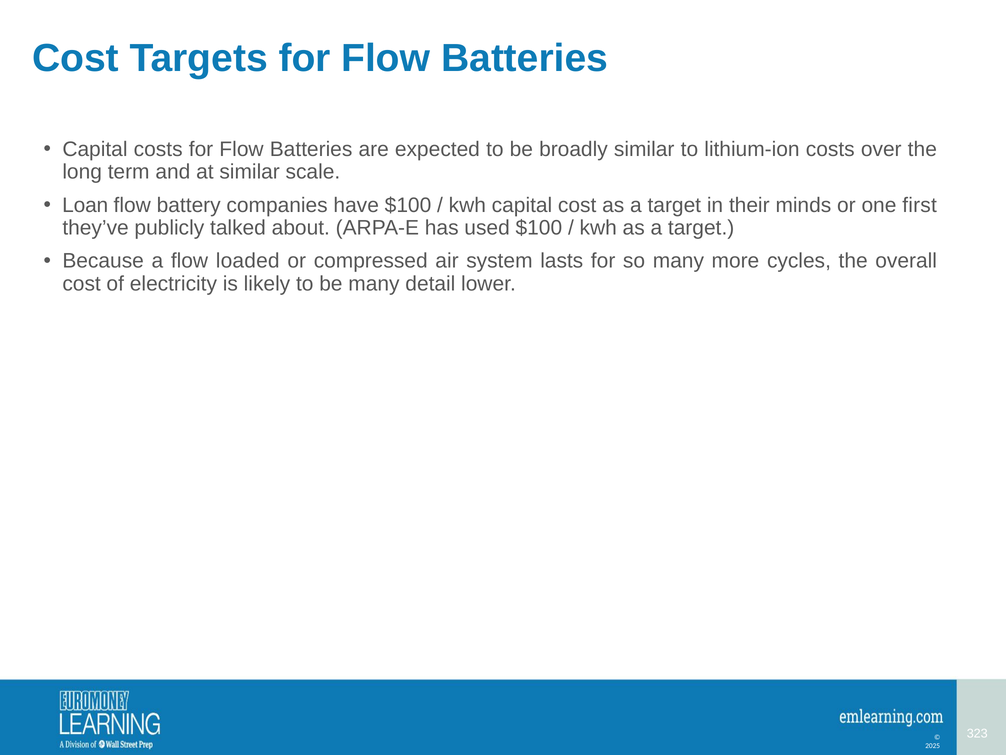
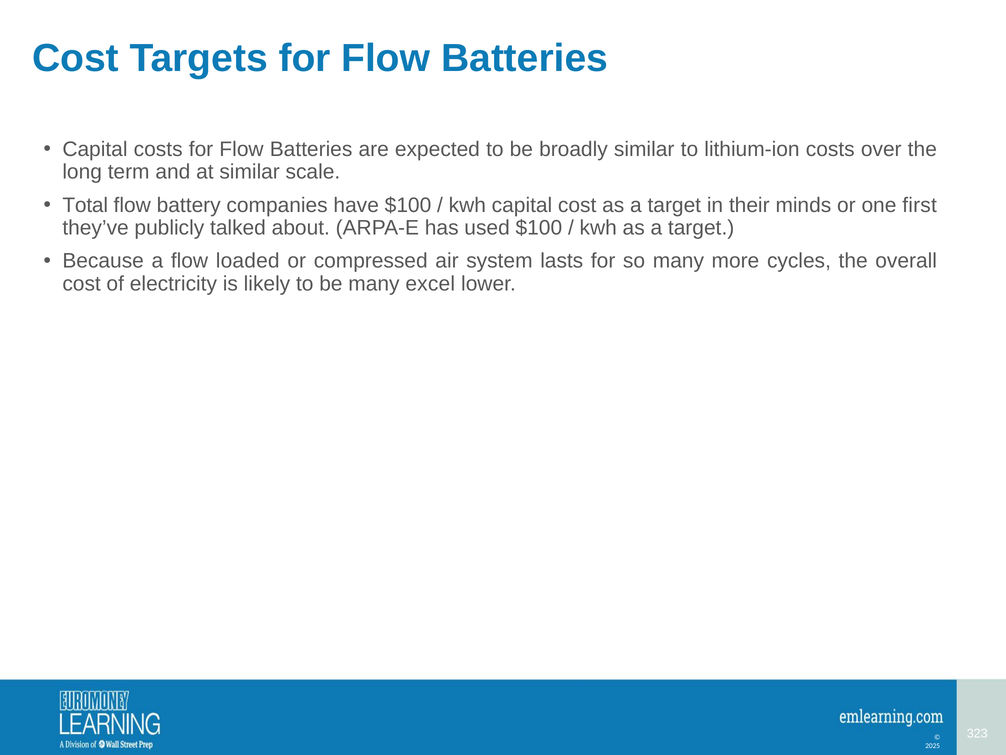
Loan: Loan -> Total
detail: detail -> excel
